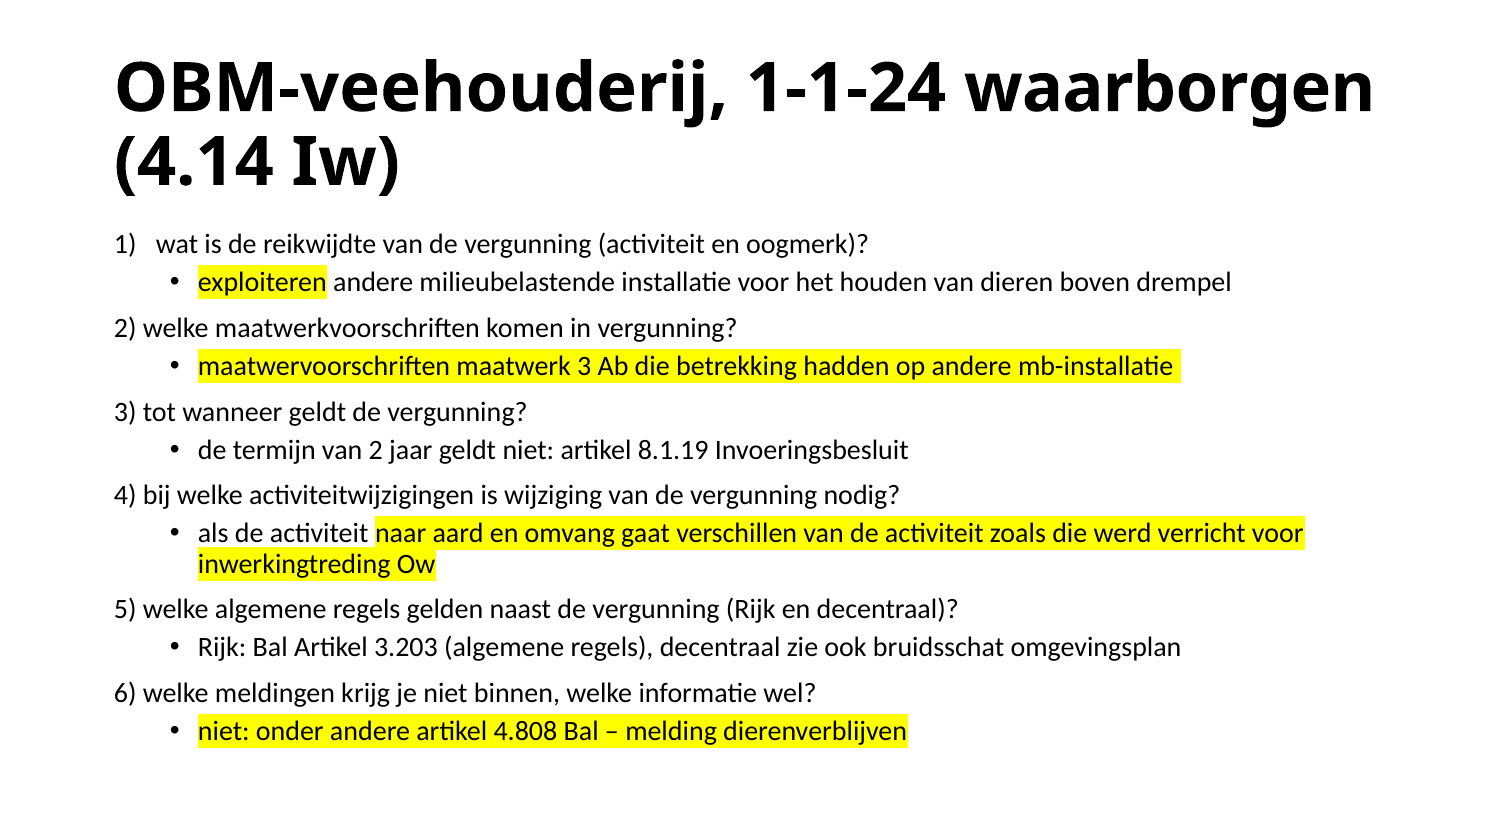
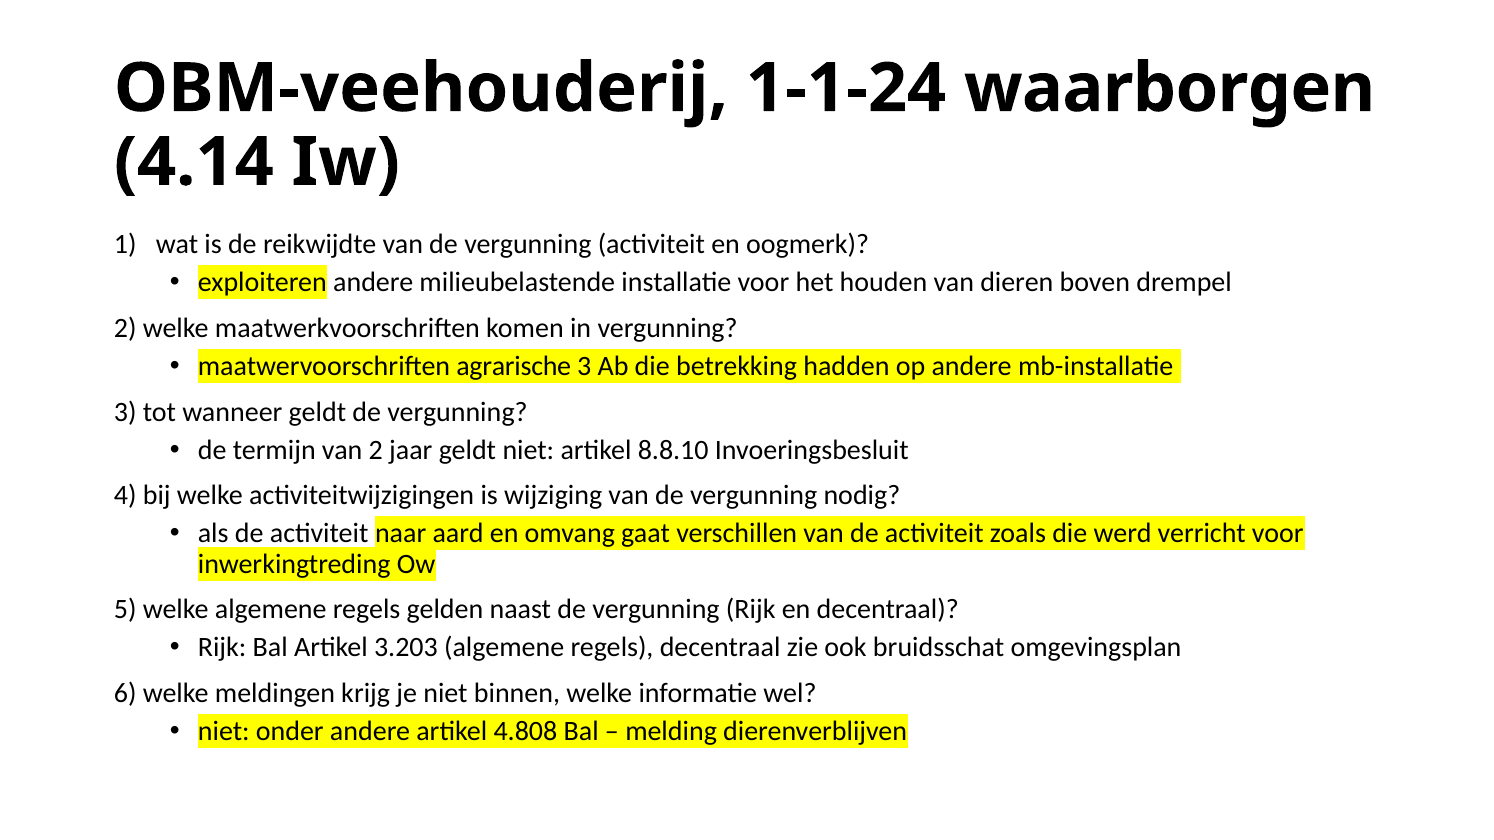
maatwerk: maatwerk -> agrarische
8.1.19: 8.1.19 -> 8.8.10
